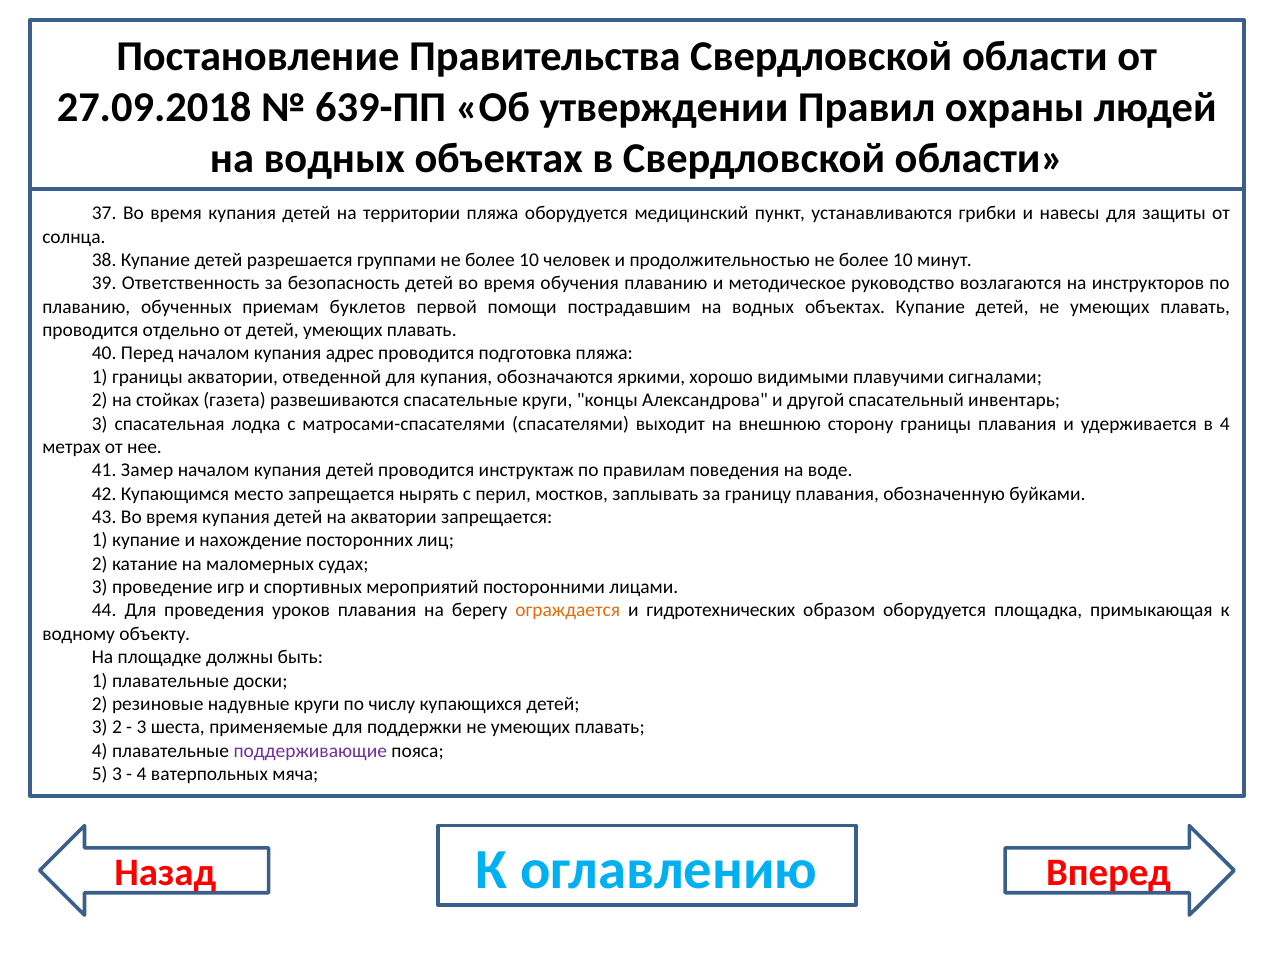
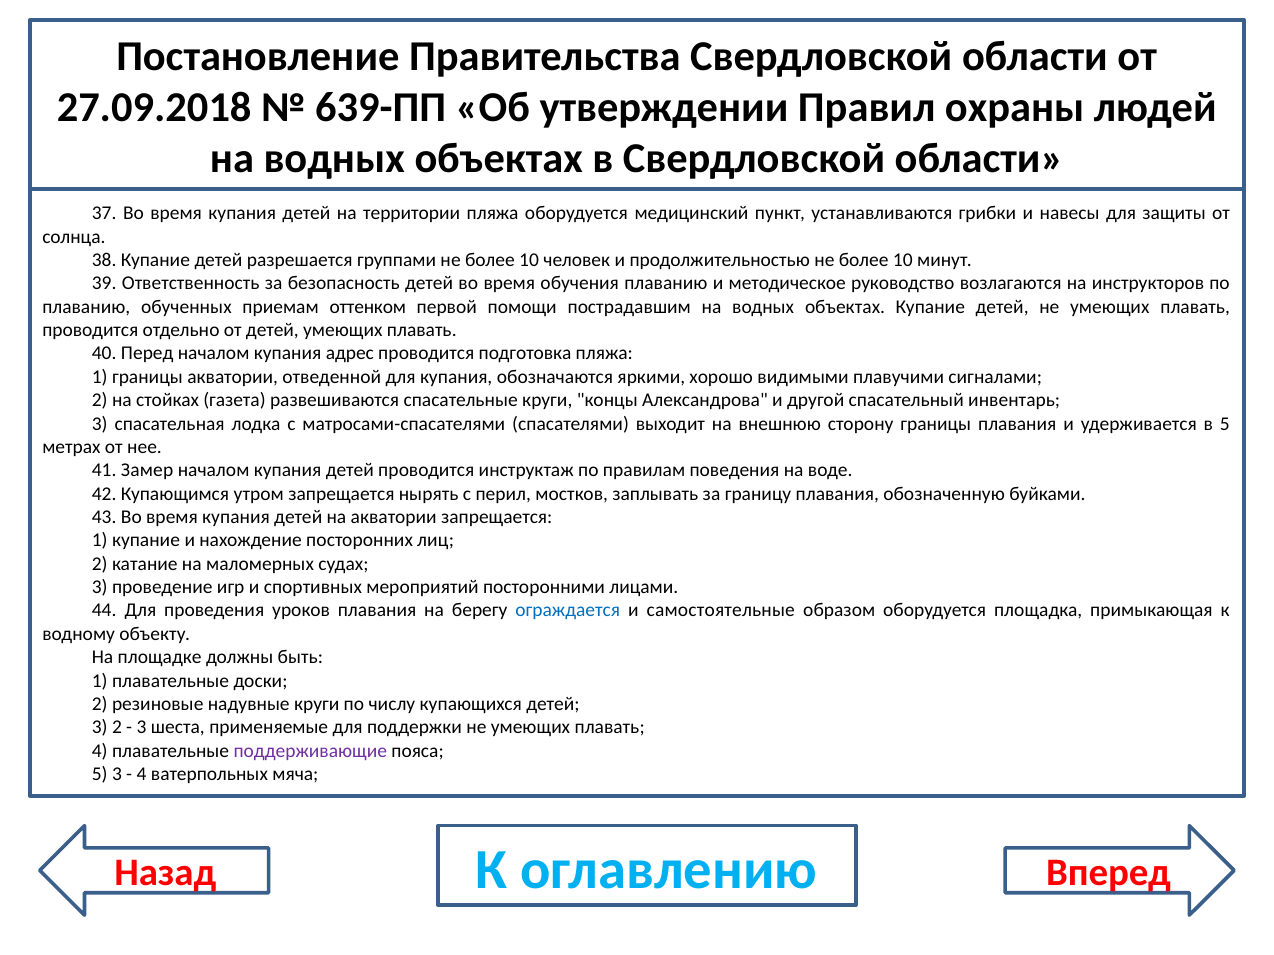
буклетов: буклетов -> оттенком
в 4: 4 -> 5
место: место -> утром
ограждается colour: orange -> blue
гидротехнических: гидротехнических -> самостоятельные
